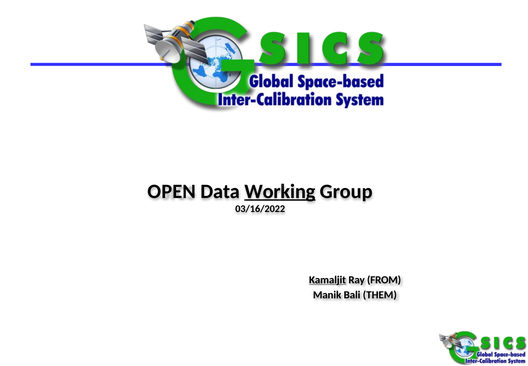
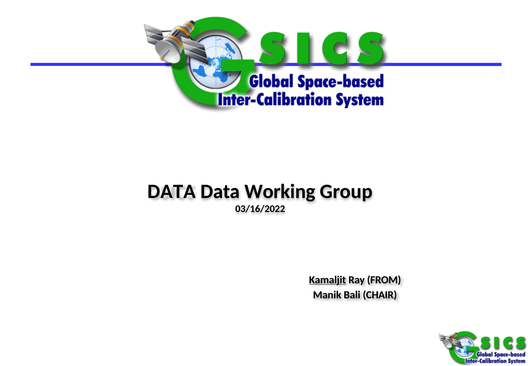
OPEN at (172, 191): OPEN -> DATA
Working underline: present -> none
THEM: THEM -> CHAIR
